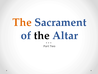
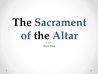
The at (22, 22) colour: orange -> black
